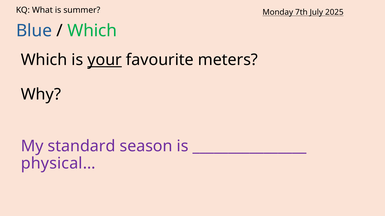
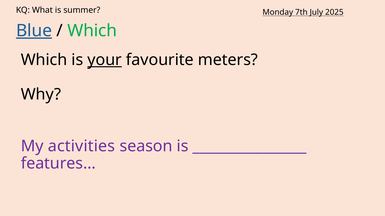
Blue underline: none -> present
standard: standard -> activities
physical…: physical… -> features…
